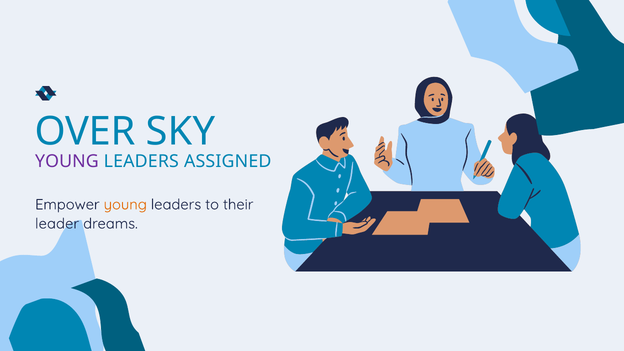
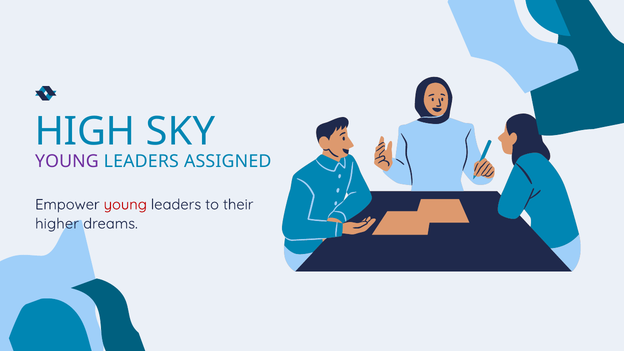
OVER: OVER -> HIGH
young at (125, 205) colour: orange -> red
leader: leader -> higher
